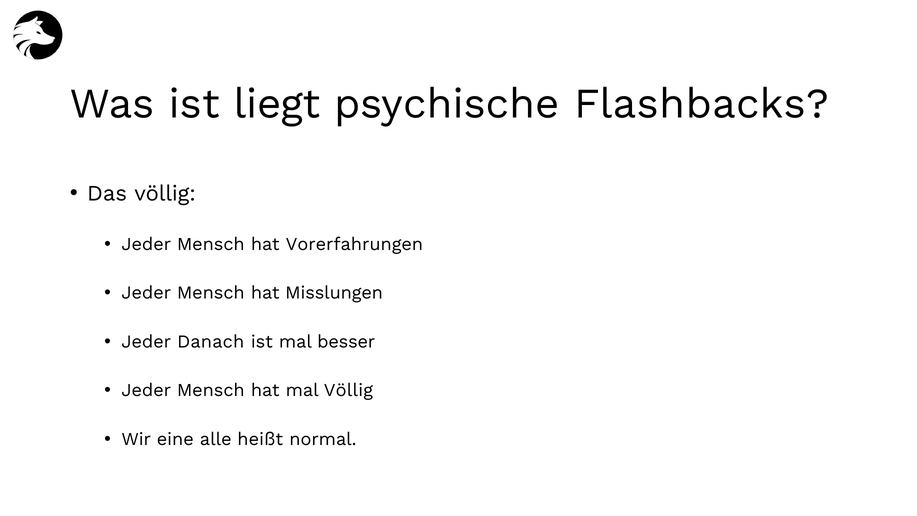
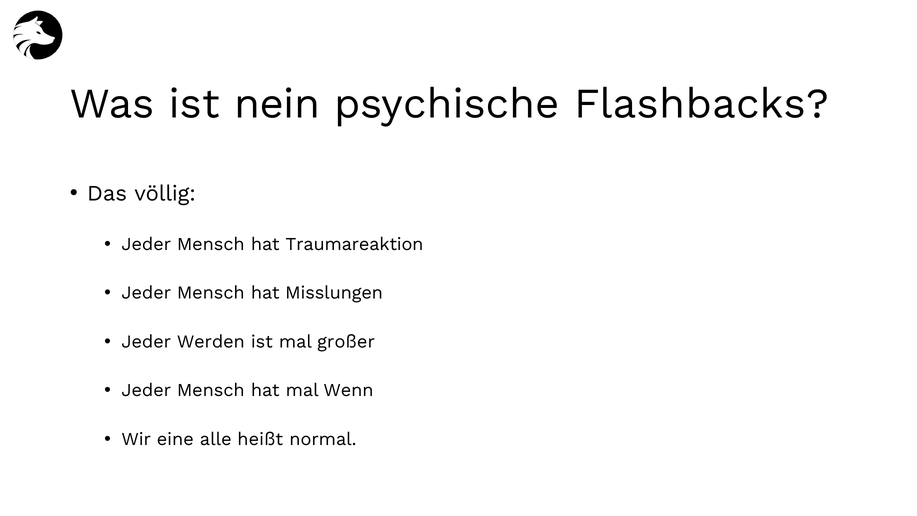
liegt: liegt -> nein
Vorerfahrungen: Vorerfahrungen -> Traumareaktion
Danach: Danach -> Werden
besser: besser -> großer
mal Völlig: Völlig -> Wenn
